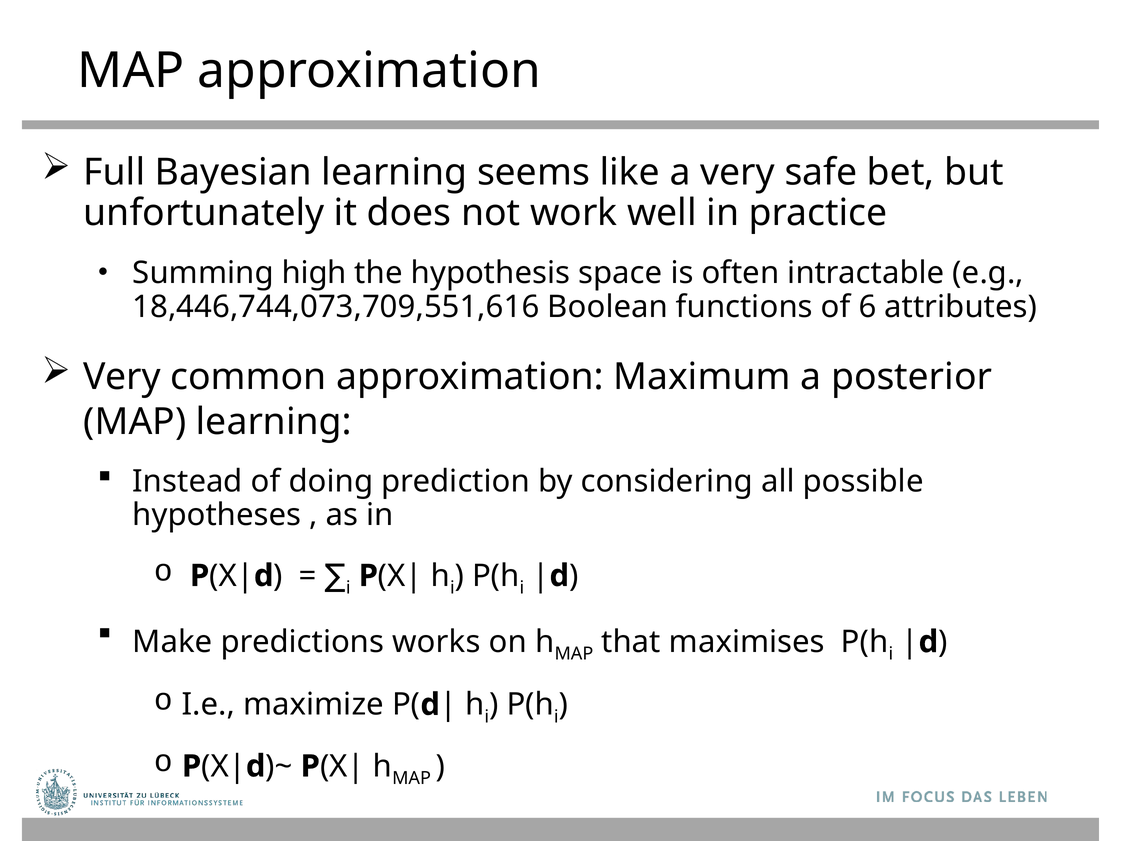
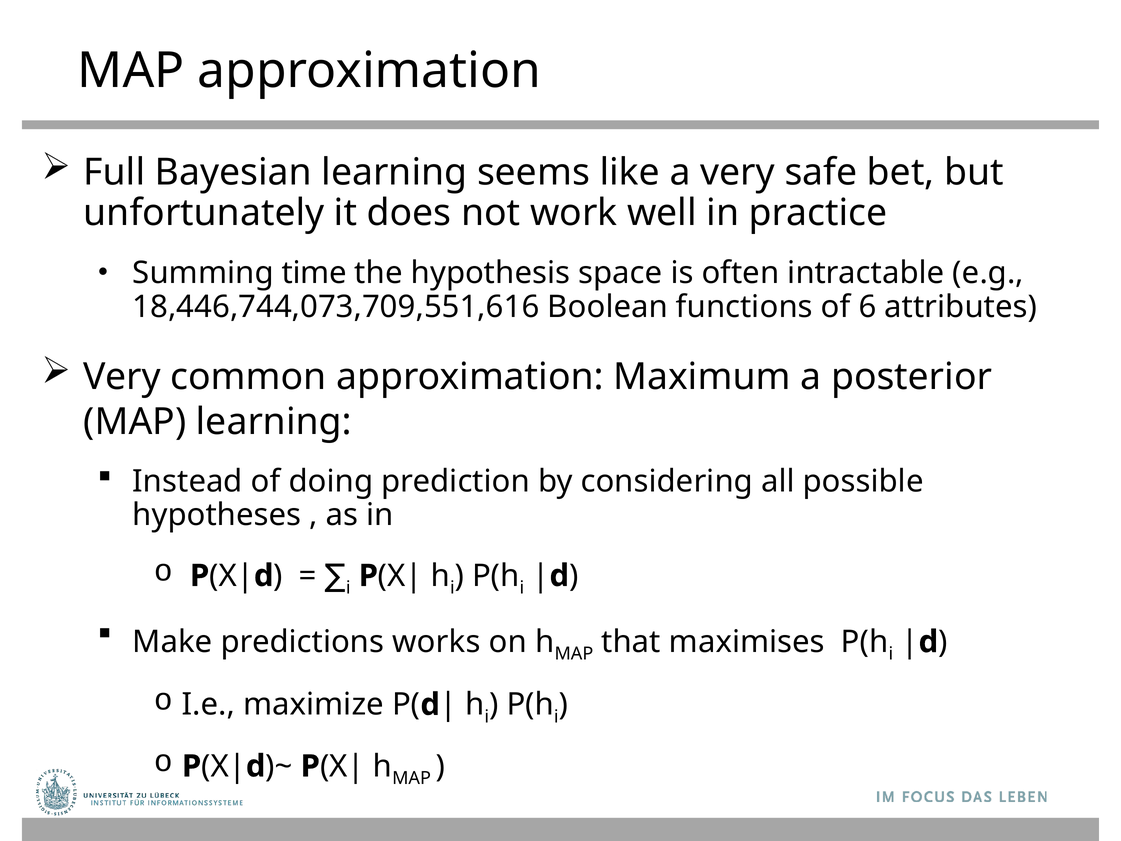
high: high -> time
